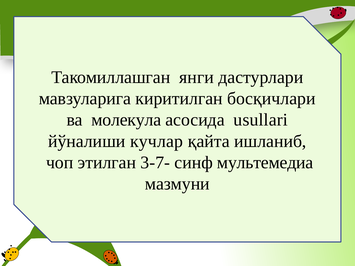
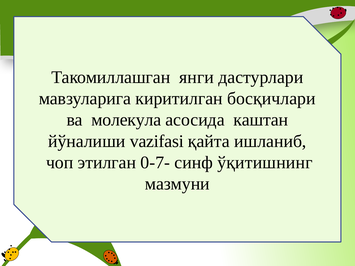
usullari: usullari -> каштан
кучлар: кучлар -> vazifasi
3-7-: 3-7- -> 0-7-
мультемедиа: мультемедиа -> ўқитишнинг
